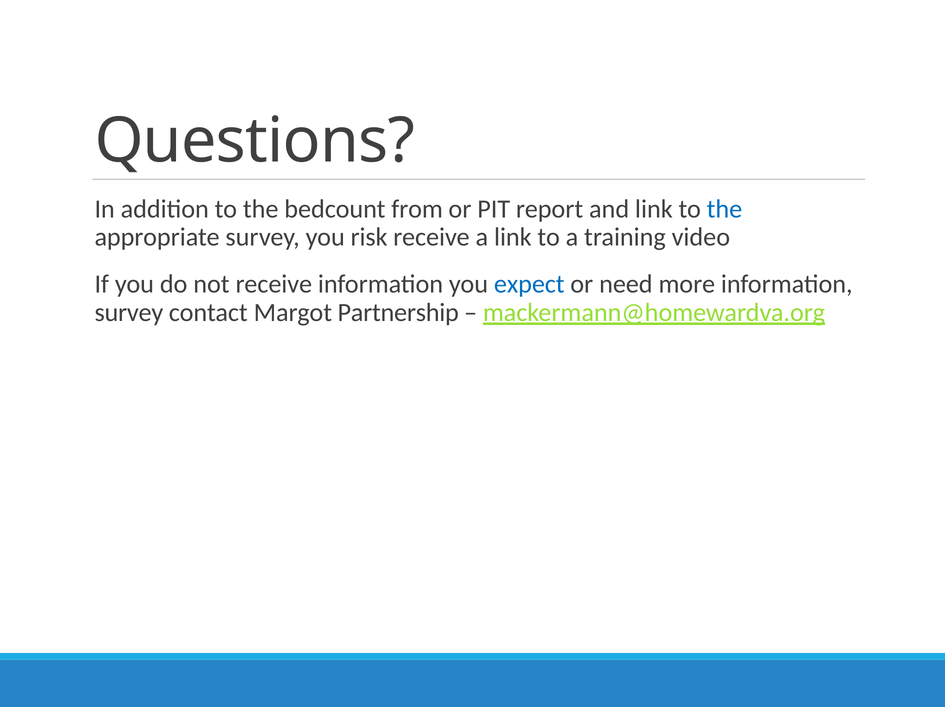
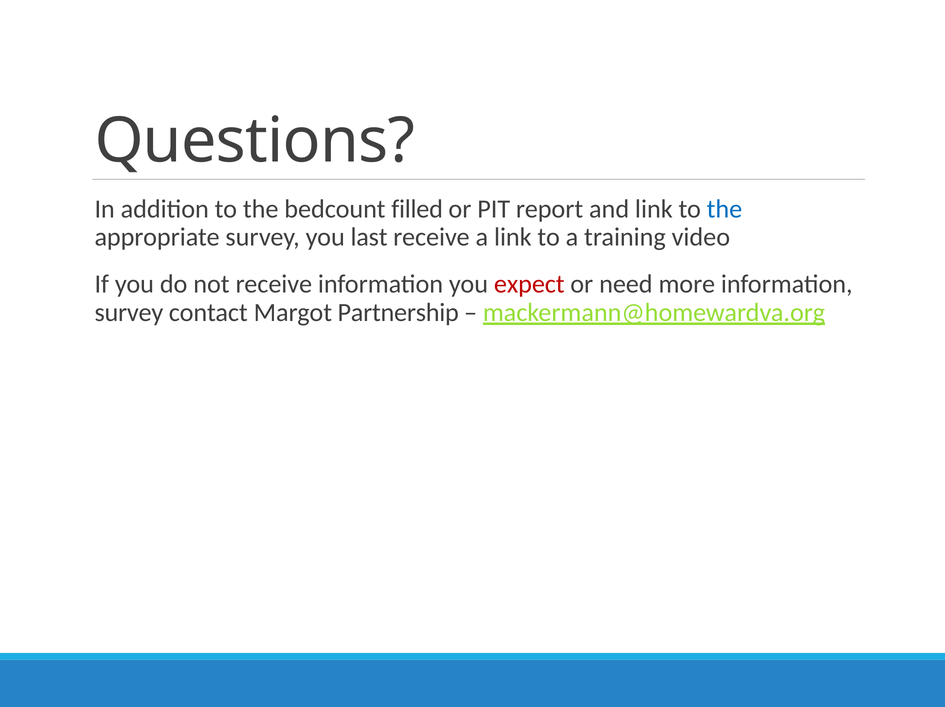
from: from -> filled
risk: risk -> last
expect colour: blue -> red
